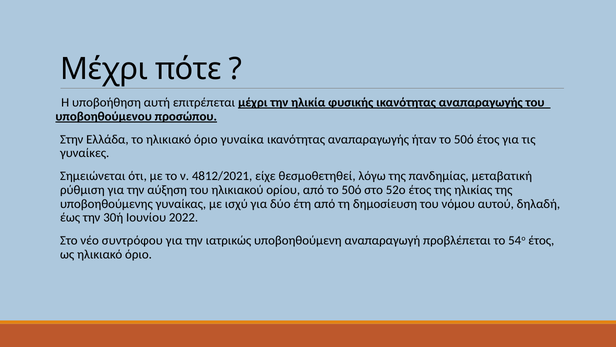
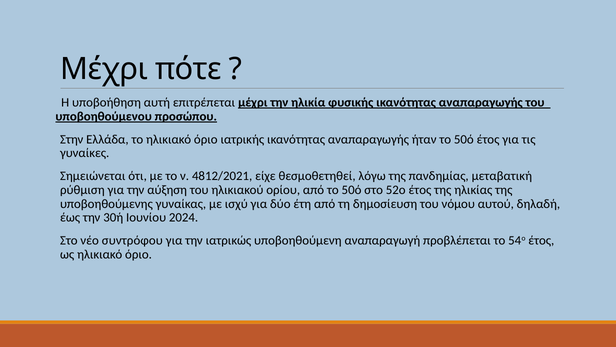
γυναίκα: γυναίκα -> ιατρικής
2022: 2022 -> 2024
